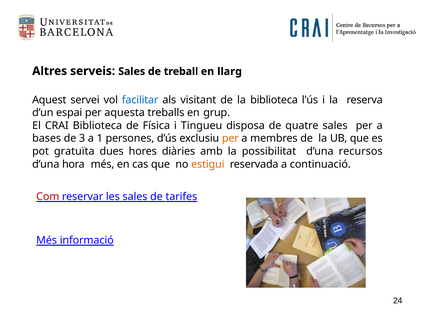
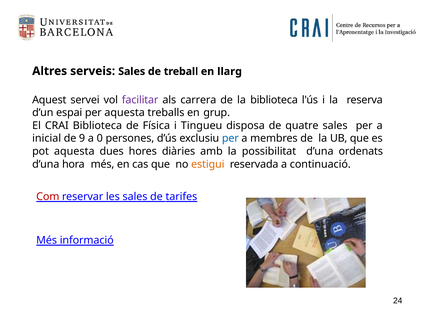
facilitar colour: blue -> purple
visitant: visitant -> carrera
bases: bases -> inicial
3: 3 -> 9
1: 1 -> 0
per at (230, 138) colour: orange -> blue
pot gratuïta: gratuïta -> aquesta
recursos: recursos -> ordenats
